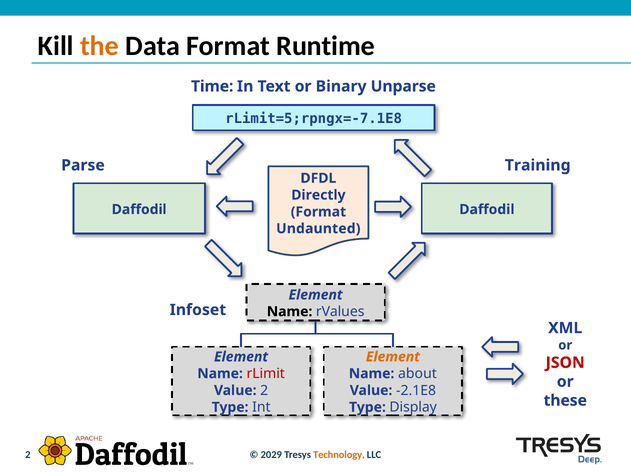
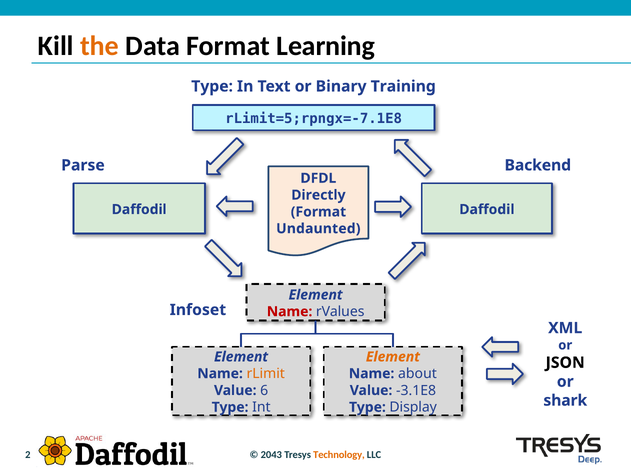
Runtime: Runtime -> Learning
Time at (212, 86): Time -> Type
Unparse: Unparse -> Training
Training: Training -> Backend
Name at (290, 312) colour: black -> red
JSON colour: red -> black
rLimit colour: red -> orange
Value 2: 2 -> 6
-2.1E8: -2.1E8 -> -3.1E8
these: these -> shark
2029: 2029 -> 2043
